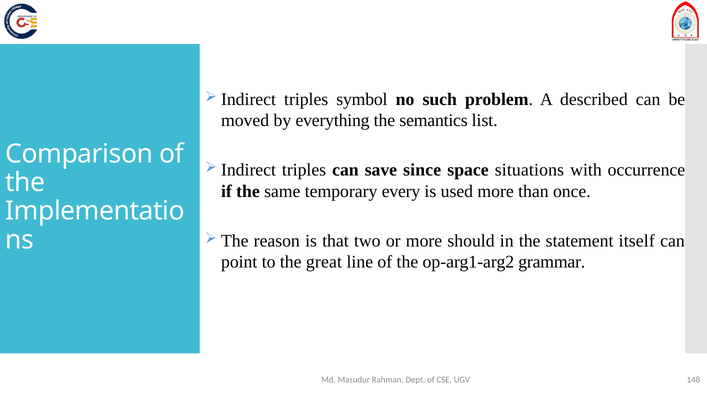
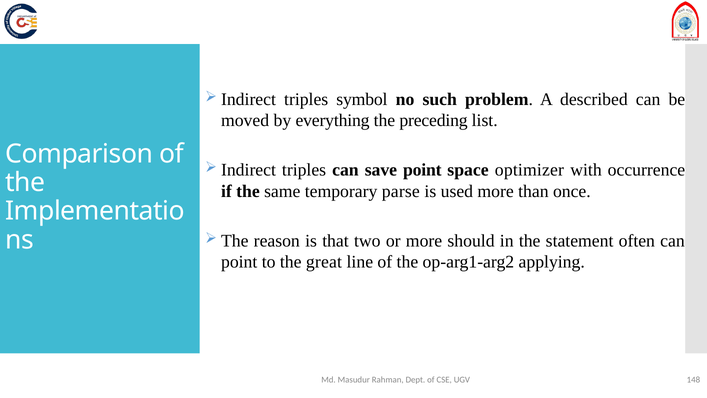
semantics: semantics -> preceding
save since: since -> point
situations: situations -> optimizer
every: every -> parse
itself: itself -> often
grammar: grammar -> applying
